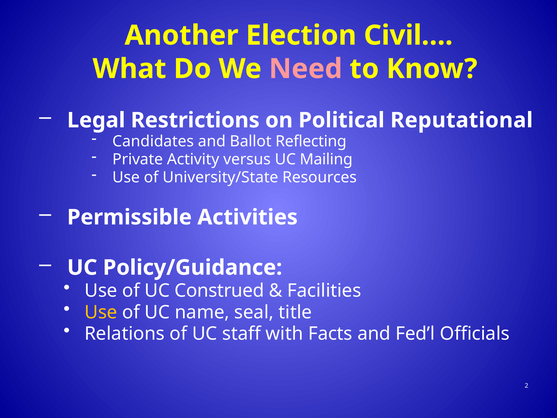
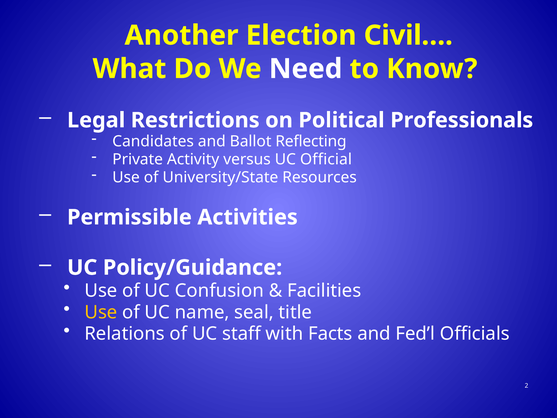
Need colour: pink -> white
Reputational: Reputational -> Professionals
Mailing: Mailing -> Official
Construed: Construed -> Confusion
